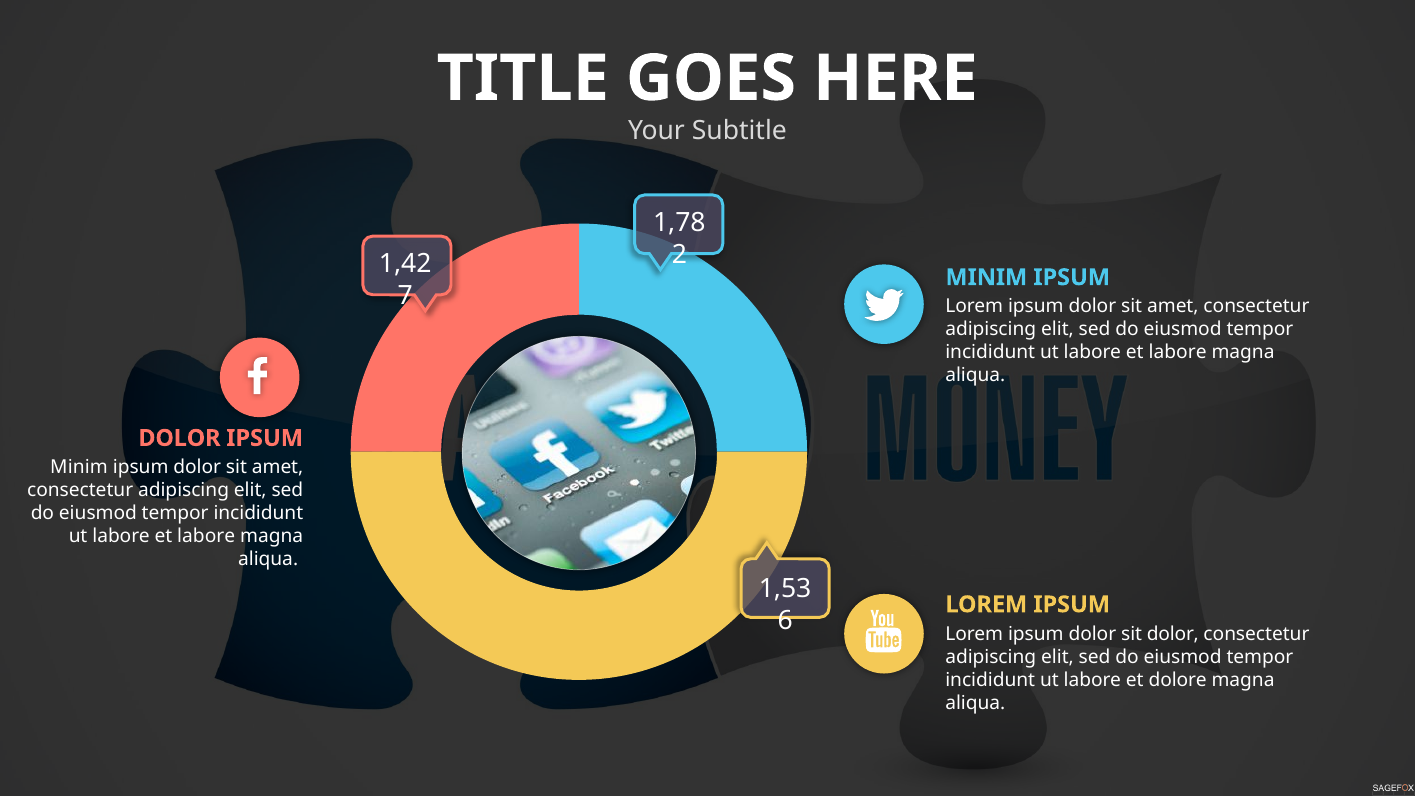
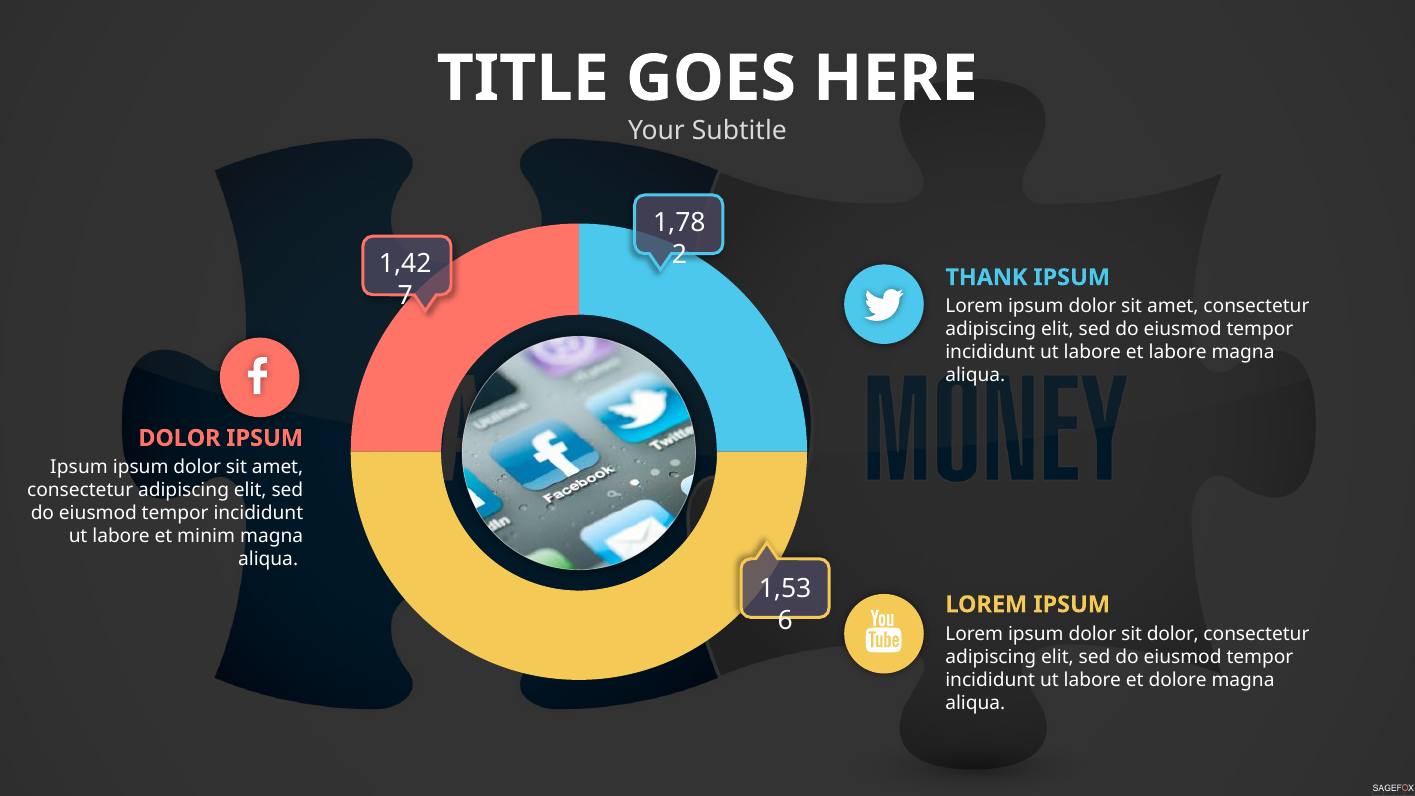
MINIM at (986, 277): MINIM -> THANK
Minim at (79, 467): Minim -> Ipsum
labore at (206, 536): labore -> minim
